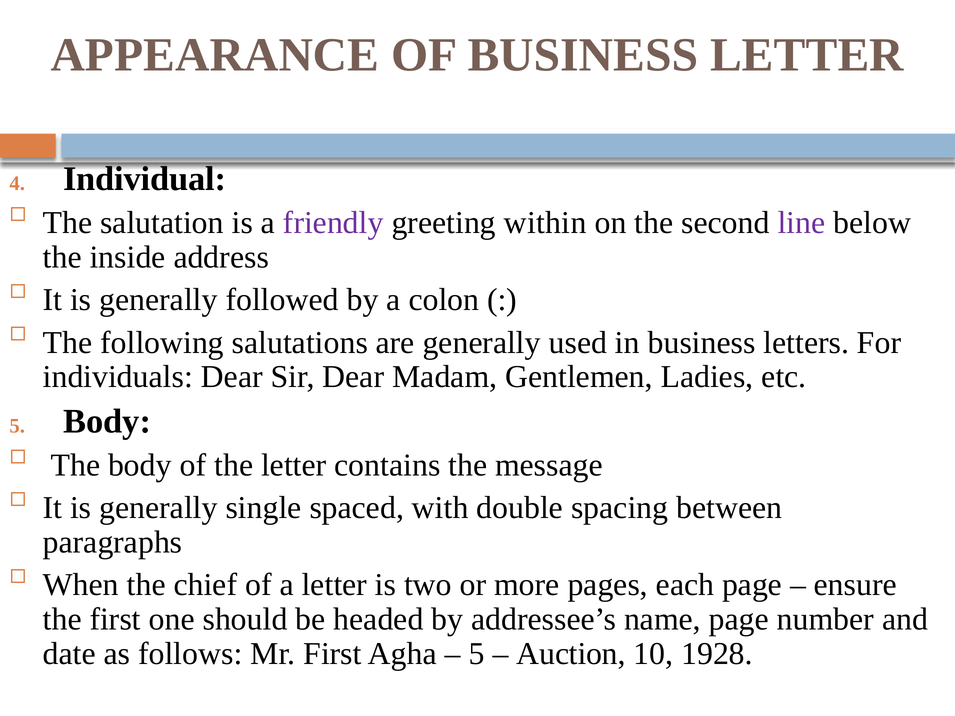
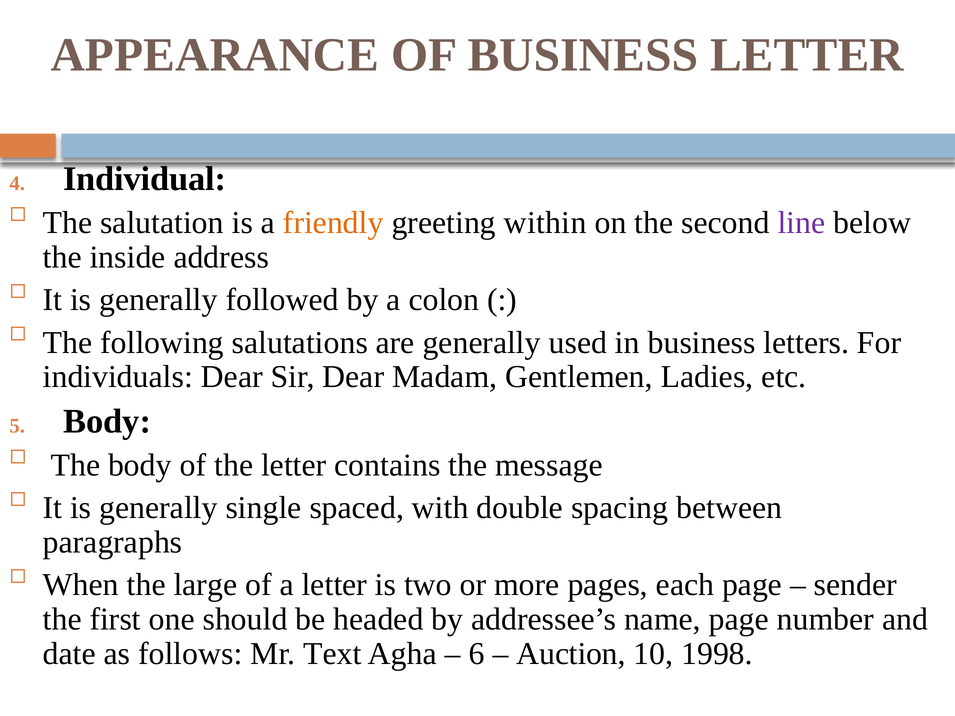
friendly colour: purple -> orange
chief: chief -> large
ensure: ensure -> sender
Mr First: First -> Text
5 at (477, 654): 5 -> 6
1928: 1928 -> 1998
